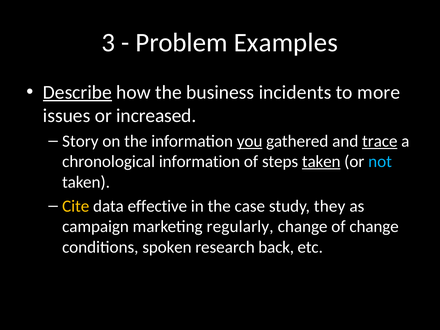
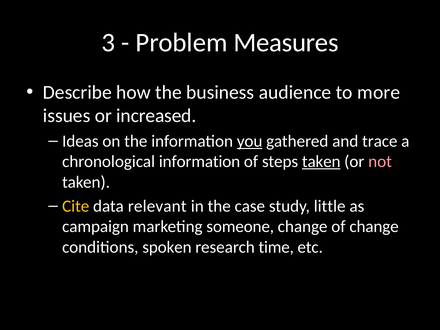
Examples: Examples -> Measures
Describe underline: present -> none
incidents: incidents -> audience
Story: Story -> Ideas
trace underline: present -> none
not colour: light blue -> pink
effective: effective -> relevant
they: they -> little
regularly: regularly -> someone
back: back -> time
